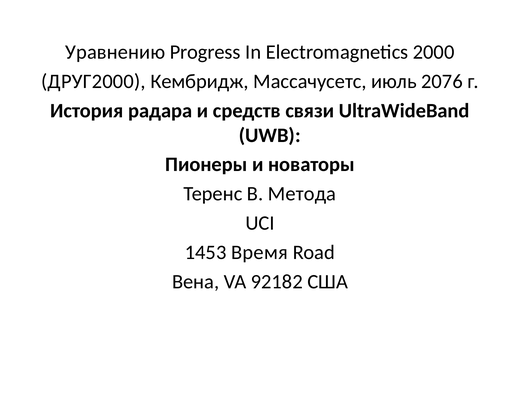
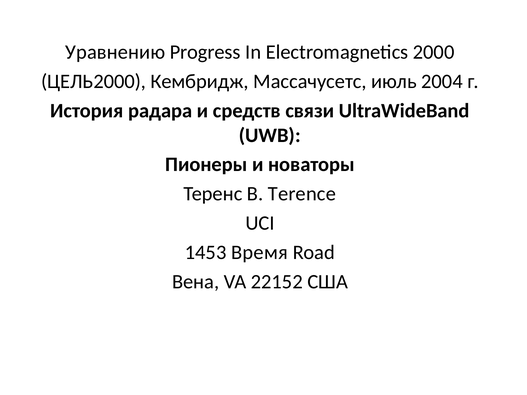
ДРУГ2000: ДРУГ2000 -> ЦЕЛЬ2000
2076: 2076 -> 2004
Метода: Метода -> Terence
92182: 92182 -> 22152
